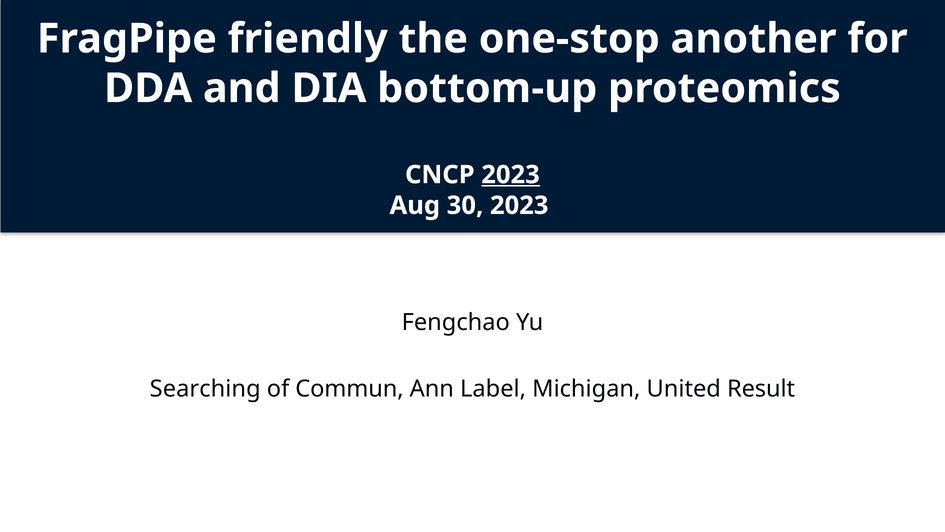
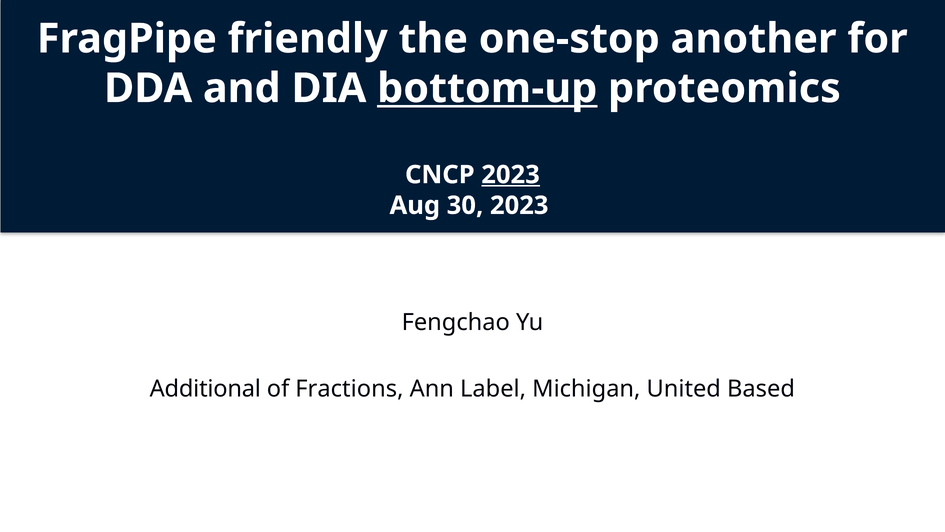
bottom-up underline: none -> present
Searching: Searching -> Additional
Commun: Commun -> Fractions
Result: Result -> Based
